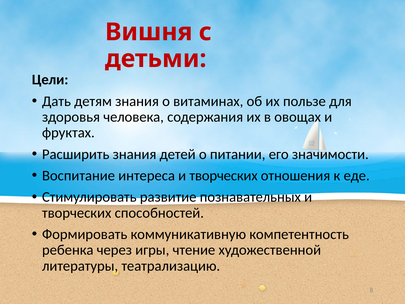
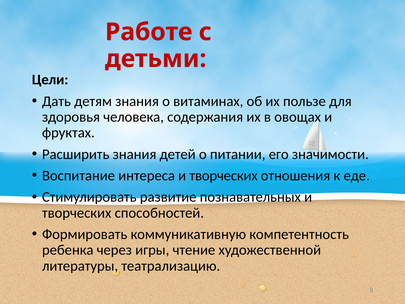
Вишня: Вишня -> Работе
